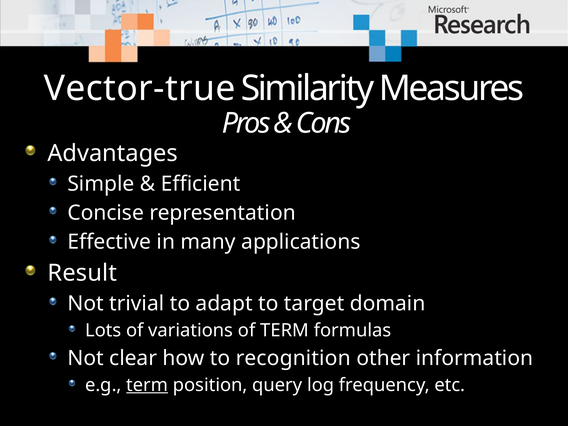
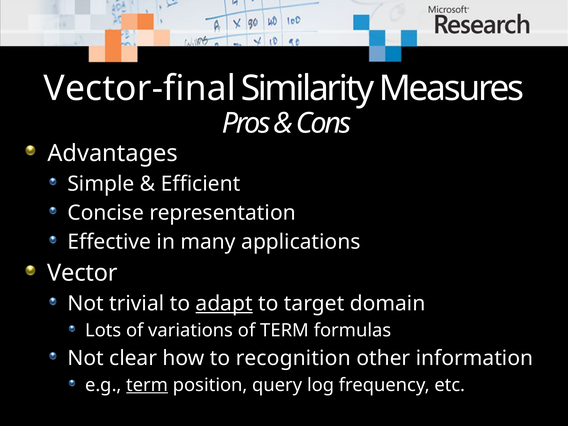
Vector-true: Vector-true -> Vector-final
Result: Result -> Vector
adapt underline: none -> present
